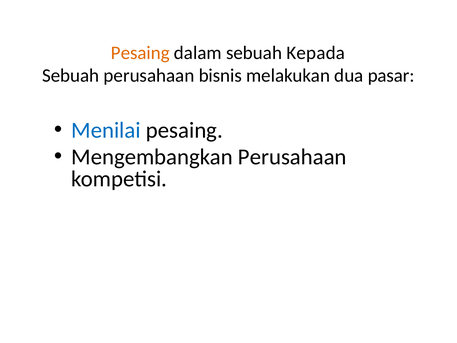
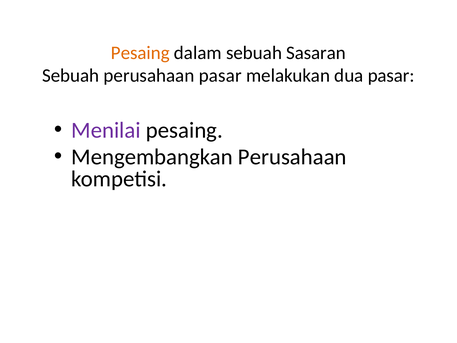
Kepada: Kepada -> Sasaran
perusahaan bisnis: bisnis -> pasar
Menilai colour: blue -> purple
